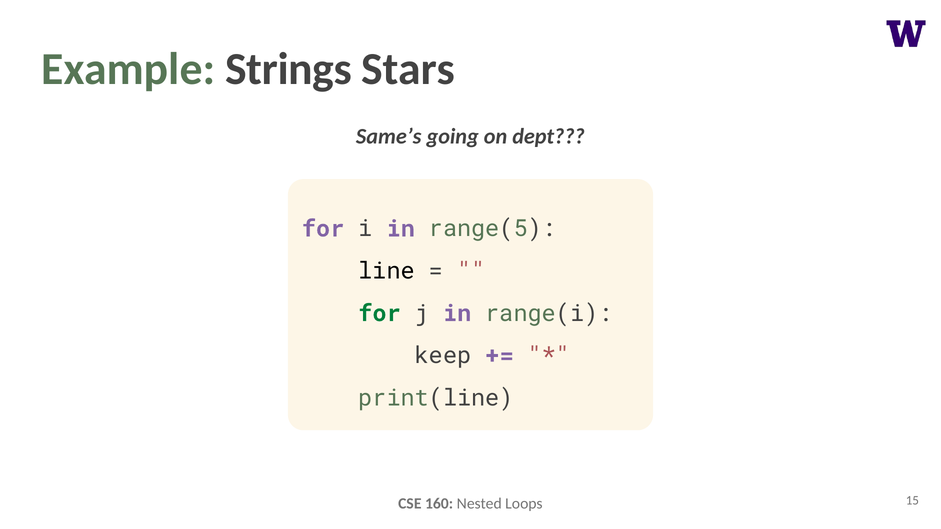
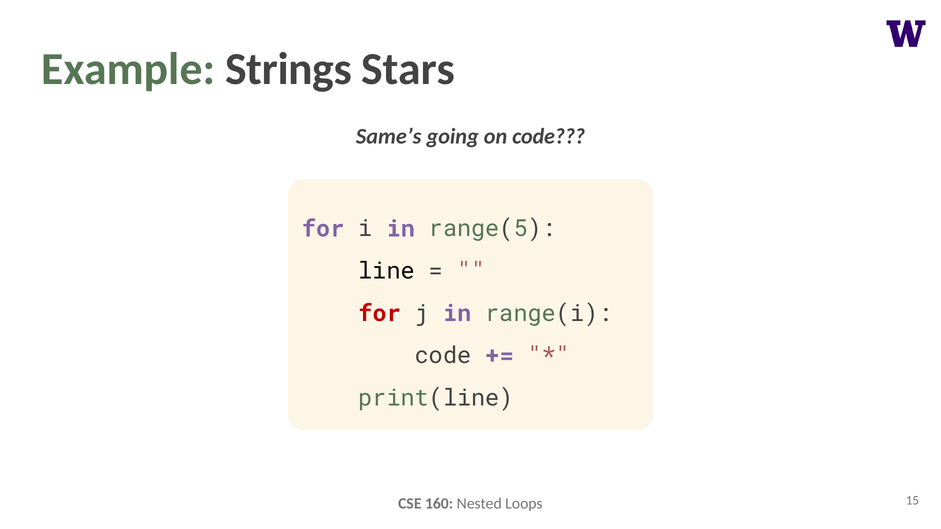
on dept: dept -> code
for at (379, 314) colour: green -> red
keep at (443, 356): keep -> code
